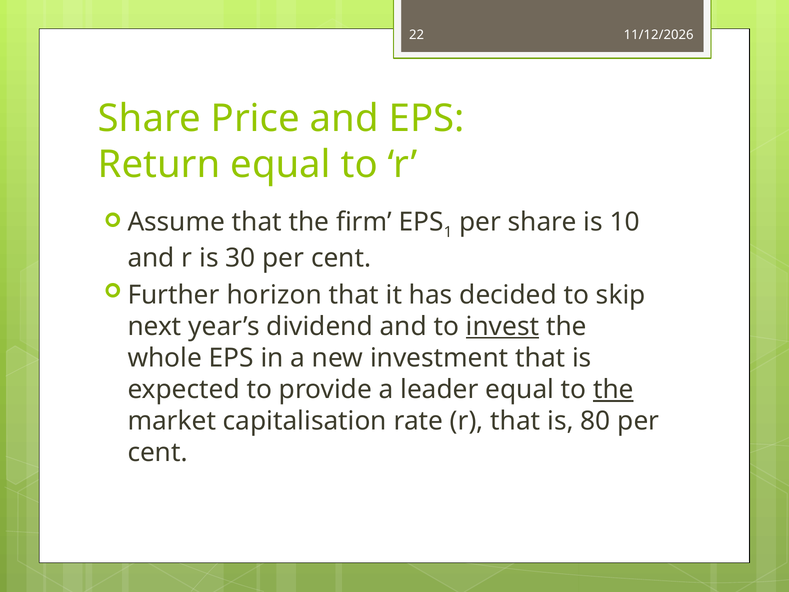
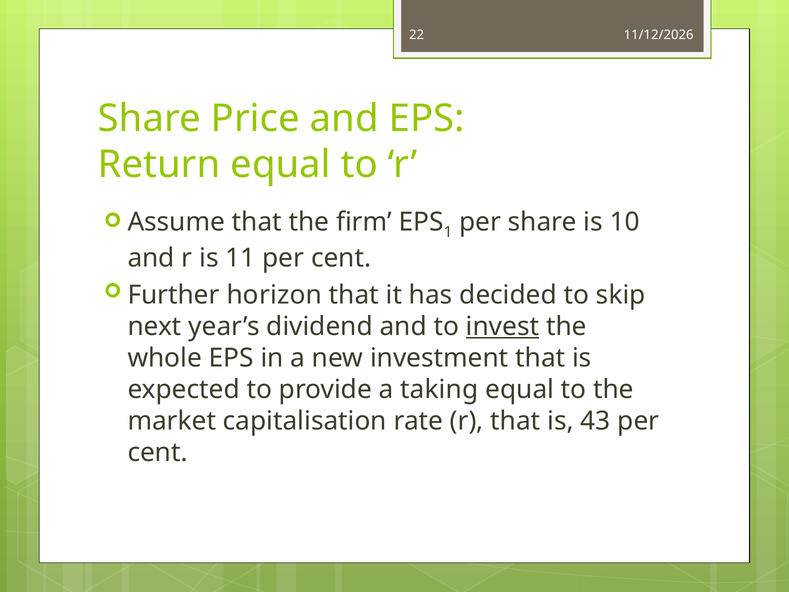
30: 30 -> 11
leader: leader -> taking
the at (613, 389) underline: present -> none
80: 80 -> 43
